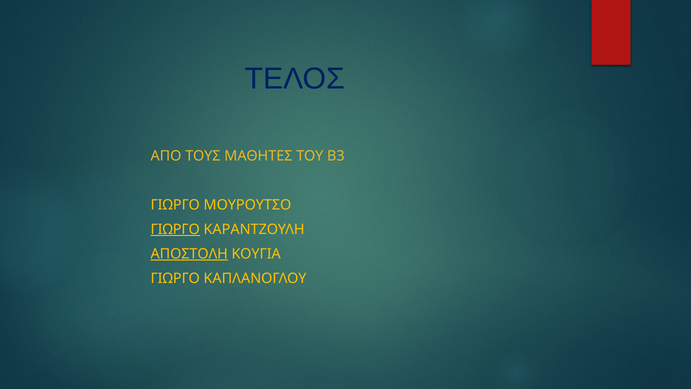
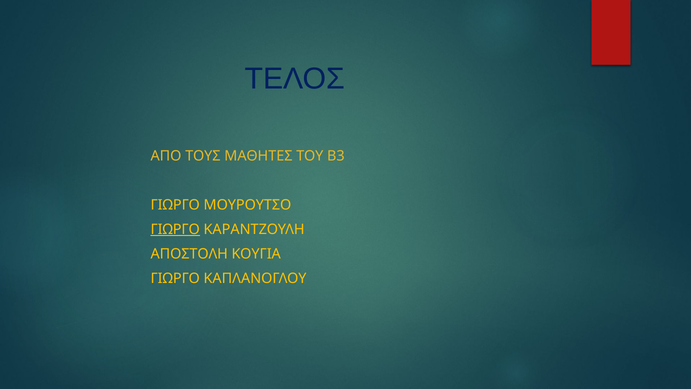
ΑΠΟΣΤΟΛΗ underline: present -> none
